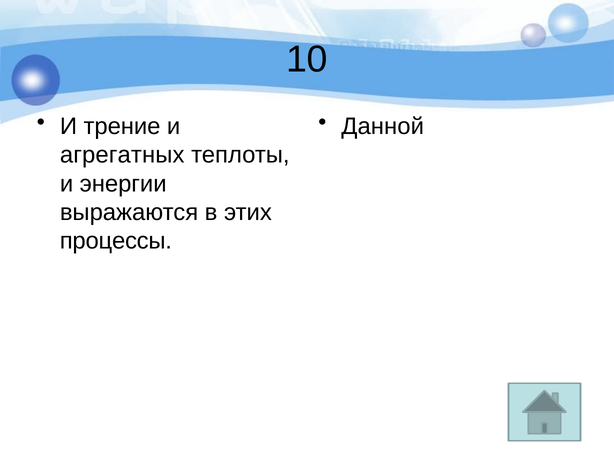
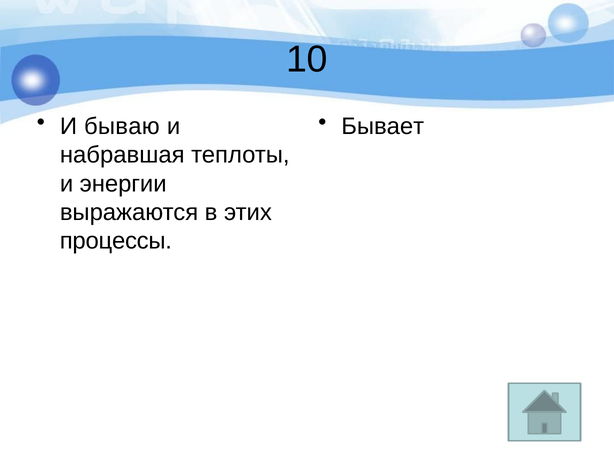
трение: трение -> бываю
Данной: Данной -> Бывает
агрегатных: агрегатных -> набравшая
